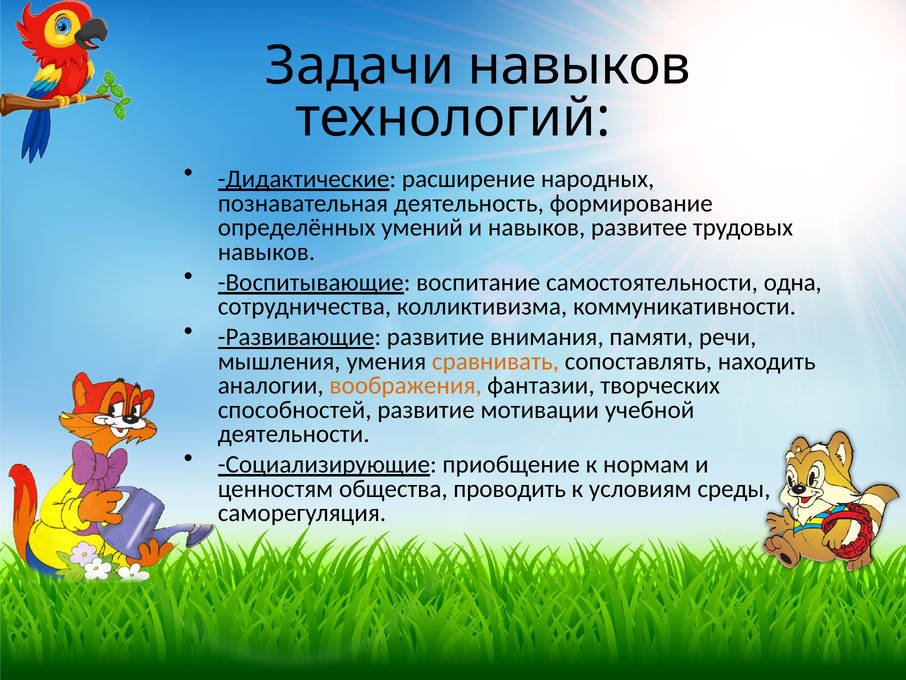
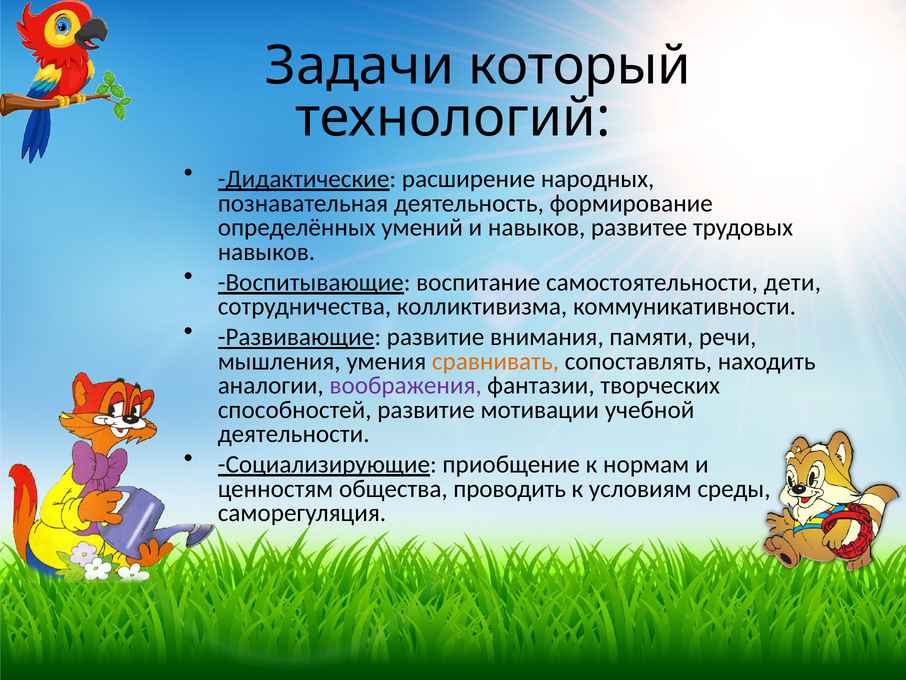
Задачи навыков: навыков -> который
одна: одна -> дети
воображения colour: orange -> purple
